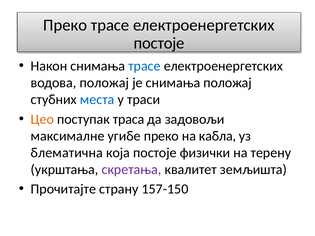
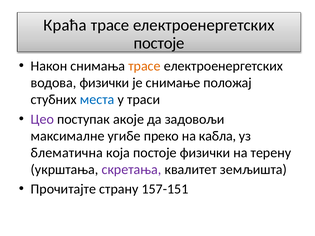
Преко at (65, 25): Преко -> Краћа
трасе at (144, 66) colour: blue -> orange
водова положај: положај -> физички
је снимања: снимања -> снимање
Цео colour: orange -> purple
траса: траса -> акоје
157-150: 157-150 -> 157-151
